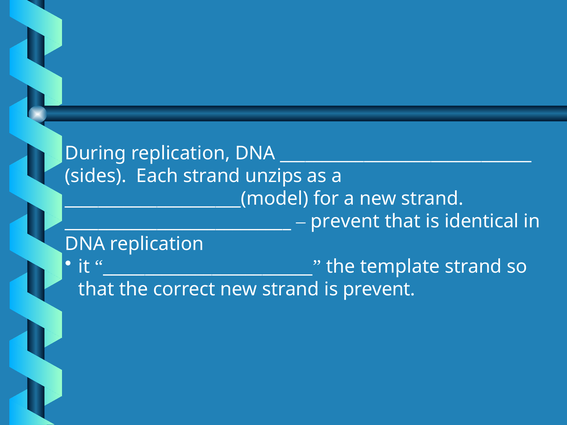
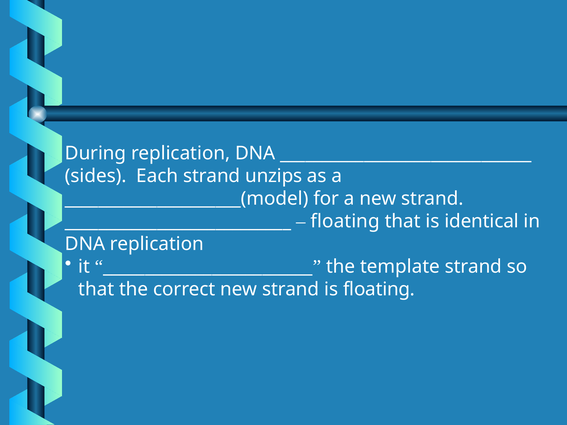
prevent at (345, 221): prevent -> floating
is prevent: prevent -> floating
